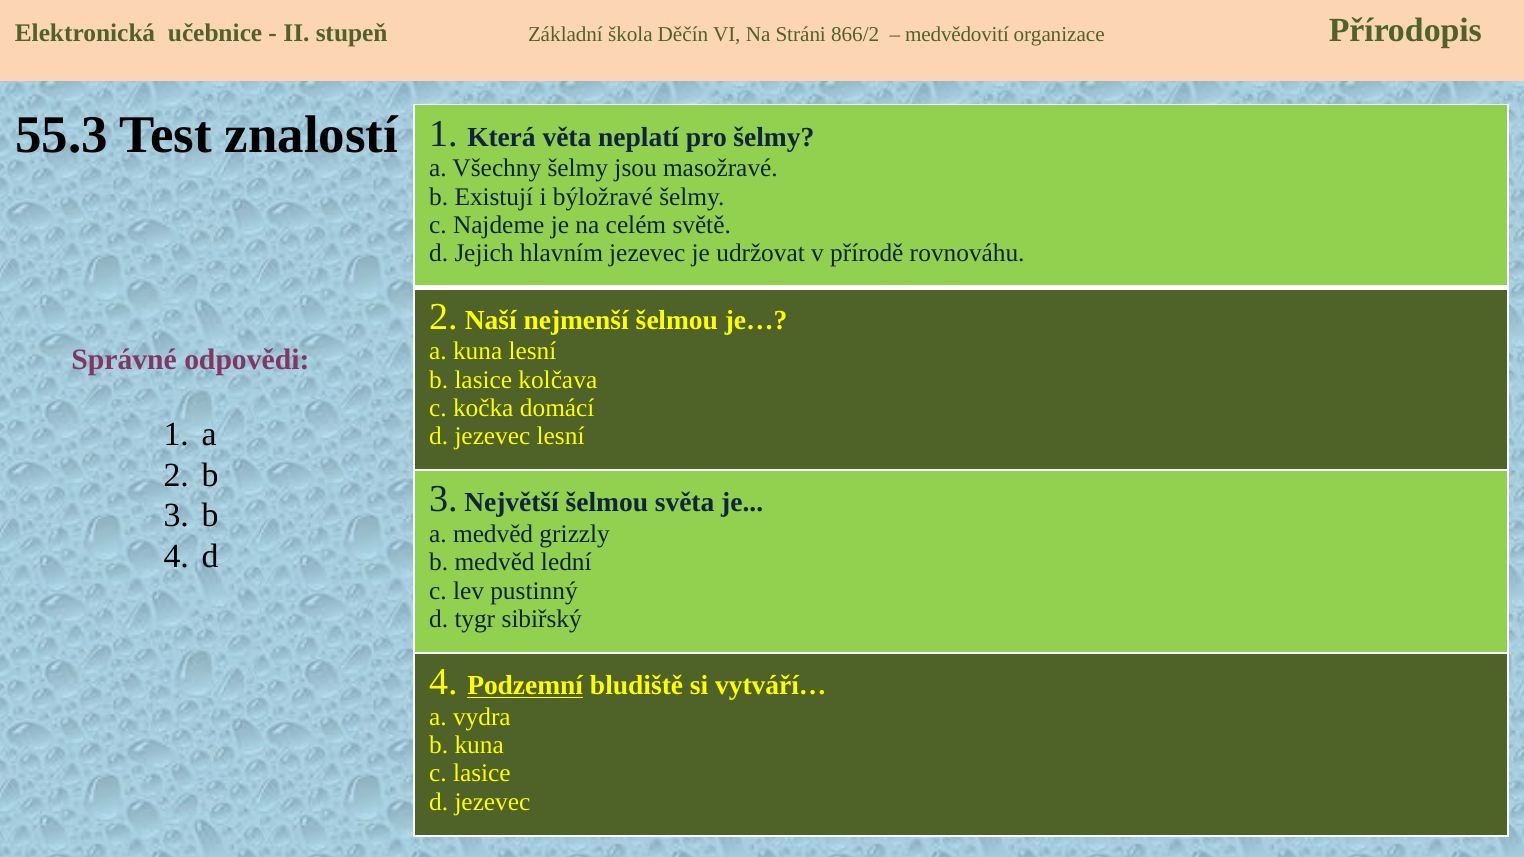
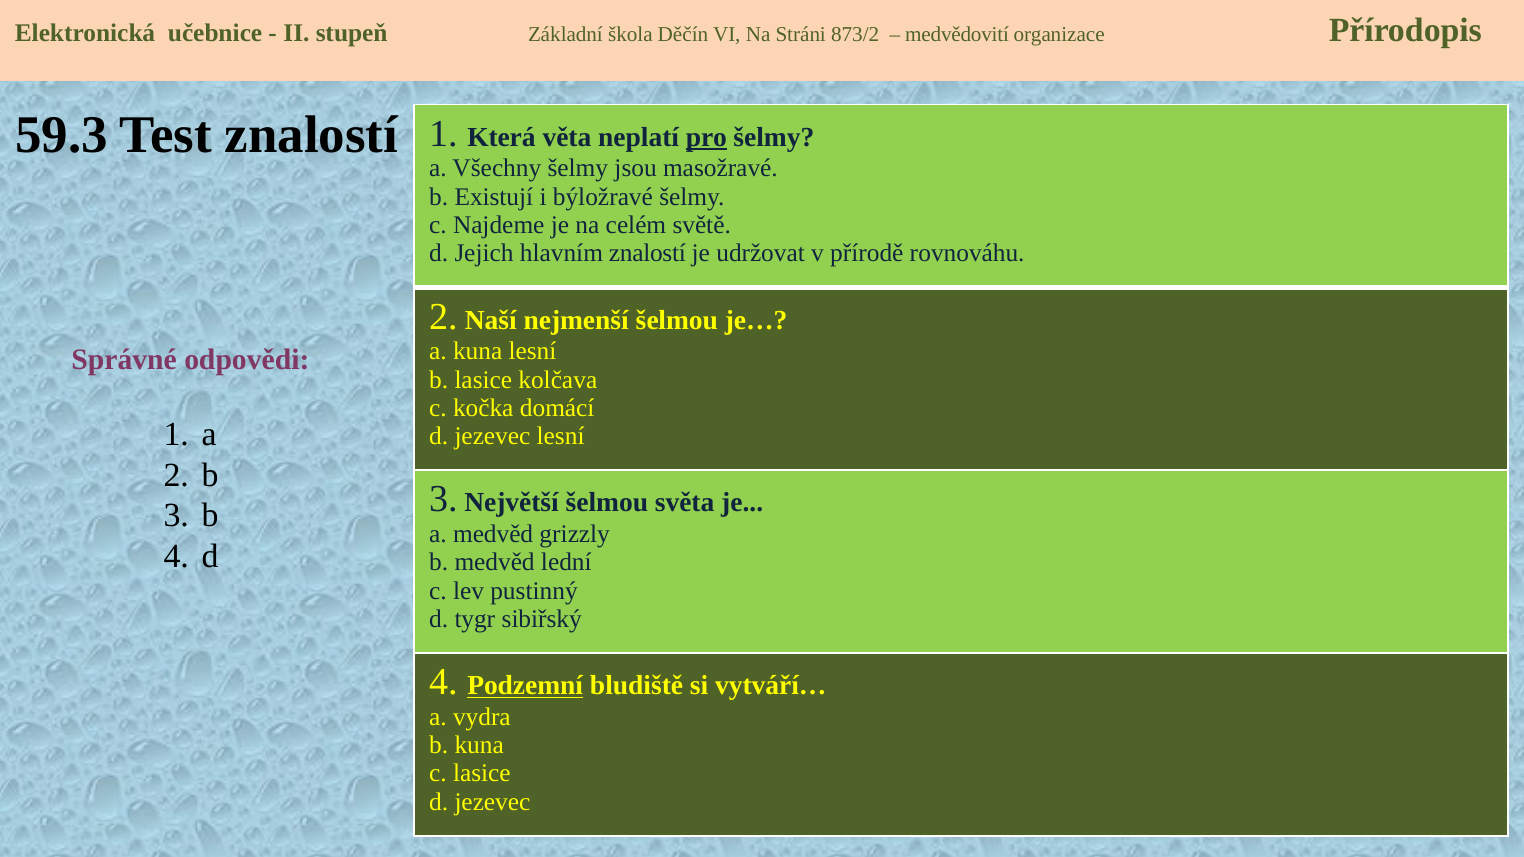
866/2: 866/2 -> 873/2
55.3: 55.3 -> 59.3
pro underline: none -> present
hlavním jezevec: jezevec -> znalostí
